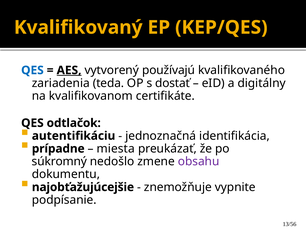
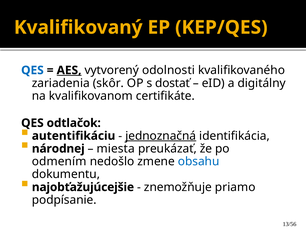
používajú: používajú -> odolnosti
teda: teda -> skôr
jednoznačná underline: none -> present
prípadne: prípadne -> národnej
súkromný: súkromný -> odmením
obsahu colour: purple -> blue
vypnite: vypnite -> priamo
